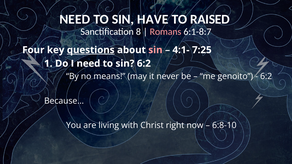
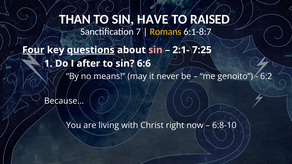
NEED at (75, 19): NEED -> THAN
8: 8 -> 7
Romans colour: pink -> yellow
Four underline: none -> present
4:1-: 4:1- -> 2:1-
I need: need -> after
sin 6:2: 6:2 -> 6:6
